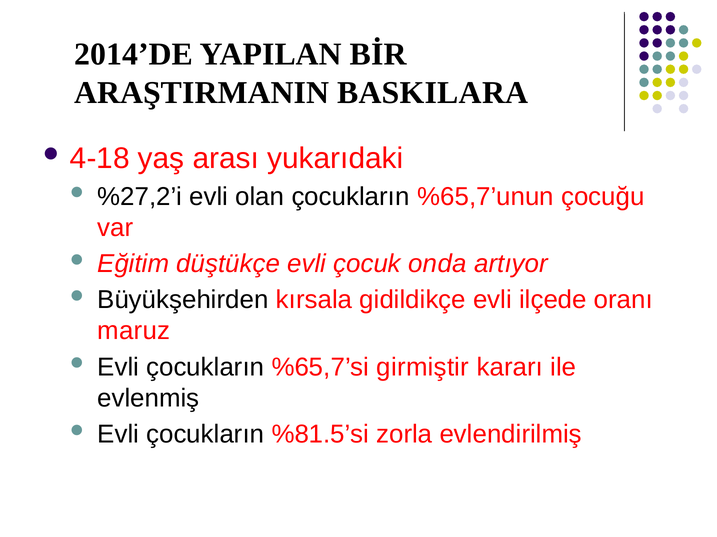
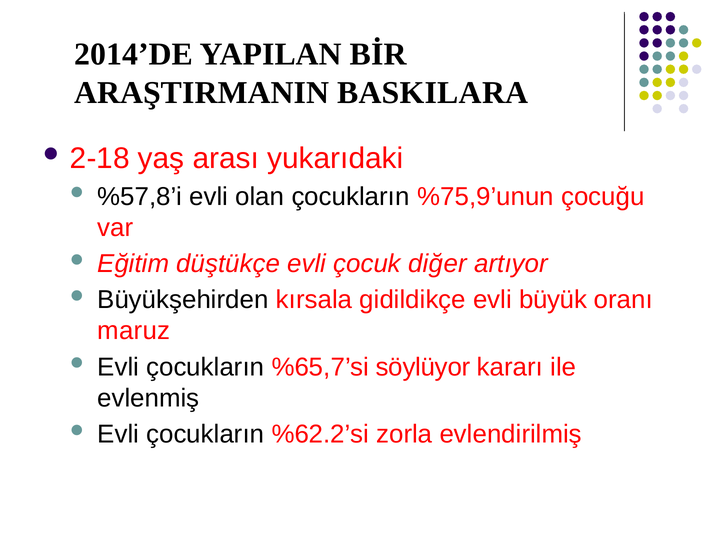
4-18: 4-18 -> 2-18
%27,2’i: %27,2’i -> %57,8’i
%65,7’unun: %65,7’unun -> %75,9’unun
onda: onda -> diğer
ilçede: ilçede -> büyük
girmiştir: girmiştir -> söylüyor
%81.5’si: %81.5’si -> %62.2’si
